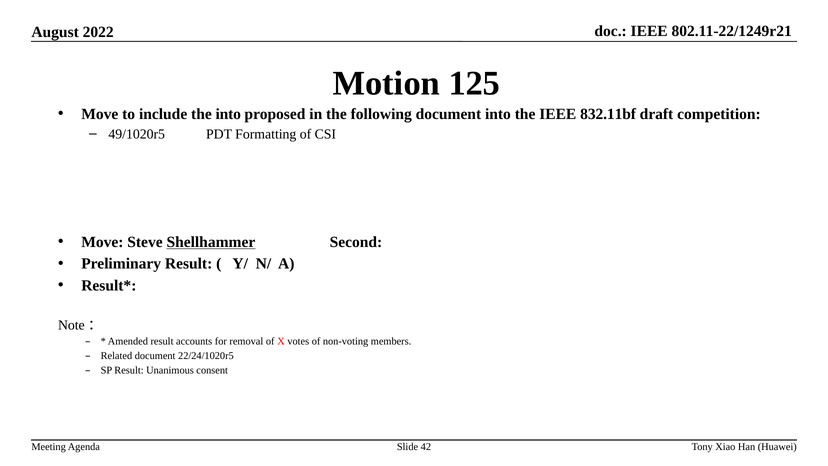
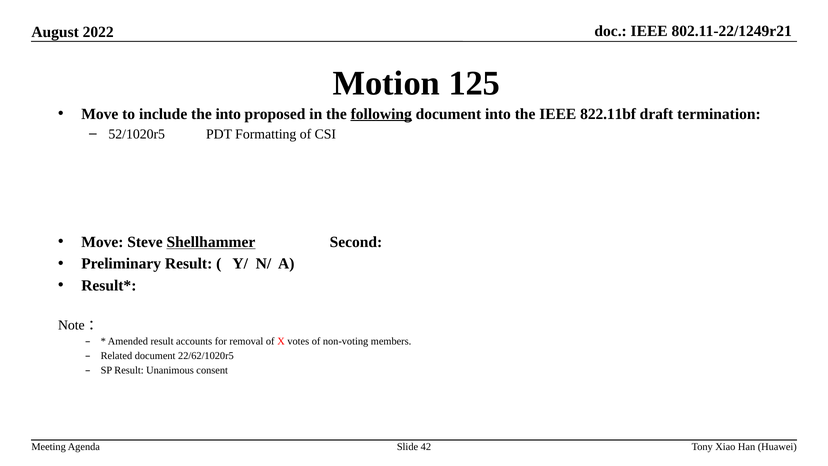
following underline: none -> present
832.11bf: 832.11bf -> 822.11bf
competition: competition -> termination
49/1020r5: 49/1020r5 -> 52/1020r5
22/24/1020r5: 22/24/1020r5 -> 22/62/1020r5
